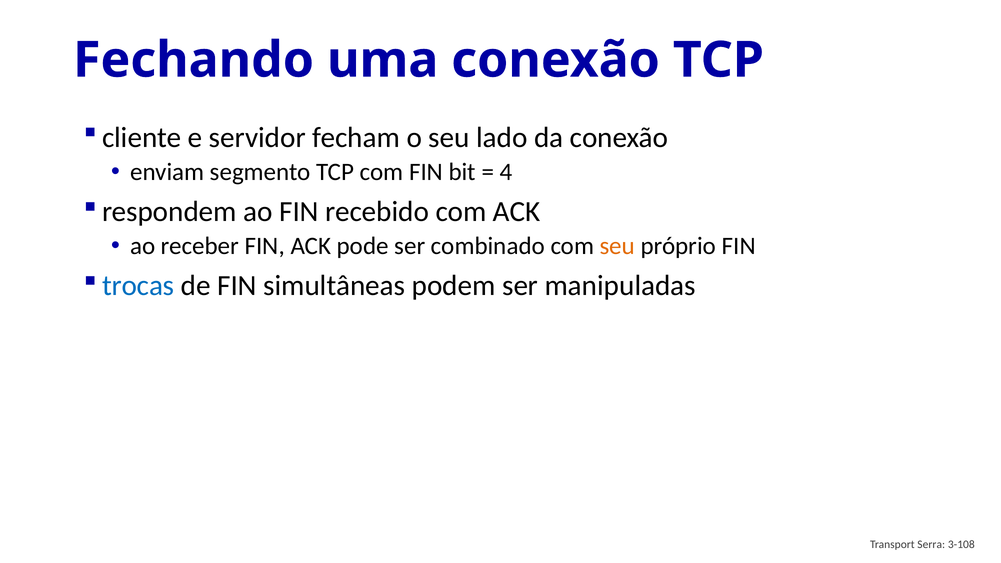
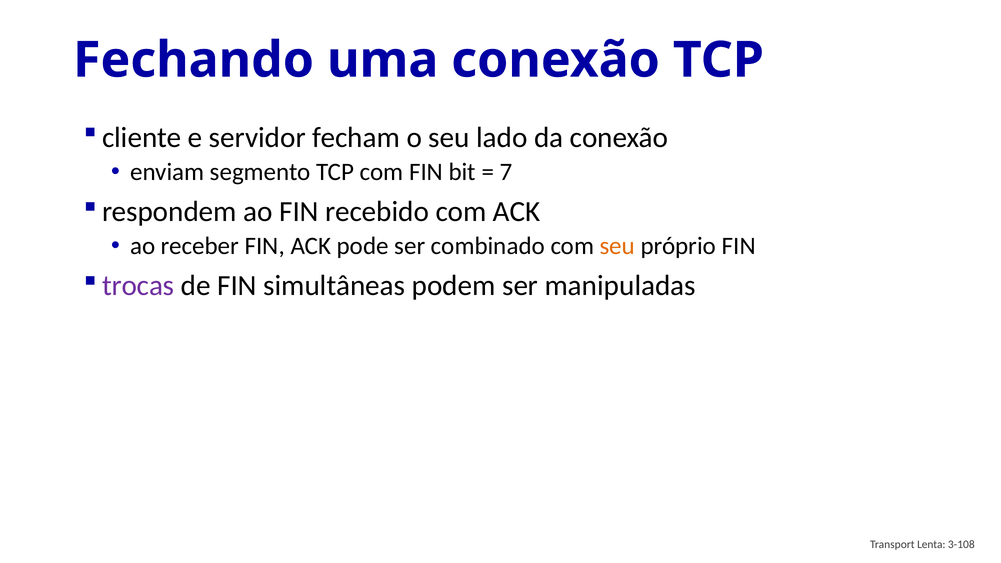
4: 4 -> 7
trocas colour: blue -> purple
Serra: Serra -> Lenta
